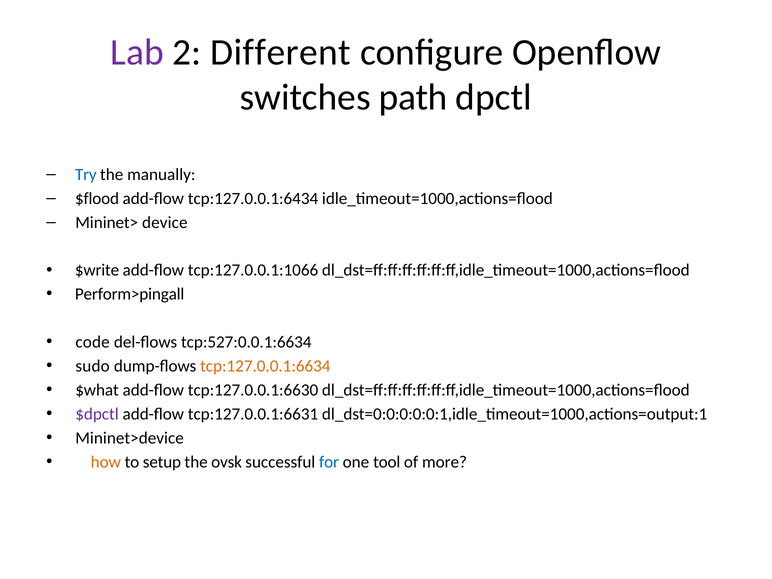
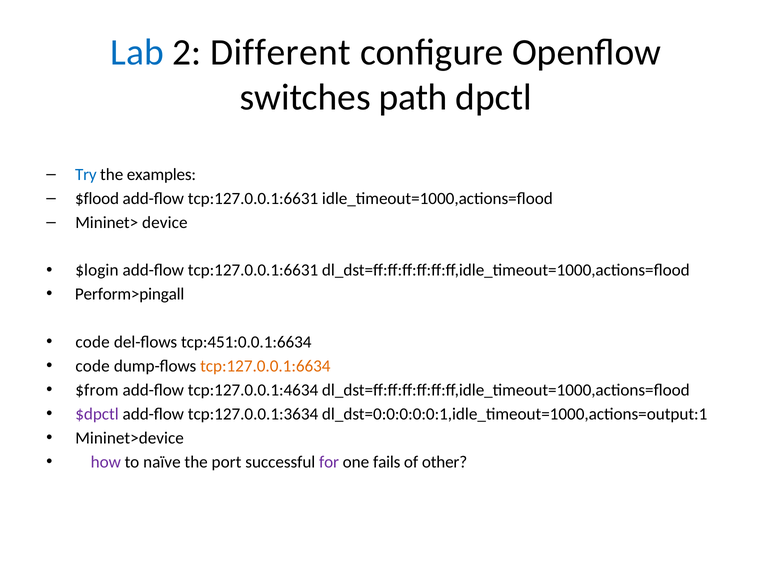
Lab colour: purple -> blue
manually: manually -> examples
tcp:127.0.0.1:6434 at (253, 198): tcp:127.0.0.1:6434 -> tcp:127.0.0.1:6631
$write: $write -> $login
tcp:127.0.0.1:1066 at (253, 270): tcp:127.0.0.1:1066 -> tcp:127.0.0.1:6631
tcp:527:0.0.1:6634: tcp:527:0.0.1:6634 -> tcp:451:0.0.1:6634
sudo at (93, 366): sudo -> code
$what: $what -> $from
tcp:127.0.0.1:6630: tcp:127.0.0.1:6630 -> tcp:127.0.0.1:4634
tcp:127.0.0.1:6631: tcp:127.0.0.1:6631 -> tcp:127.0.0.1:3634
how colour: orange -> purple
setup: setup -> naïve
ovsk: ovsk -> port
for colour: blue -> purple
tool: tool -> fails
more: more -> other
